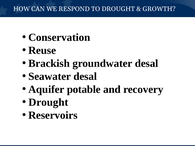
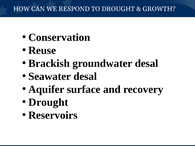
potable: potable -> surface
